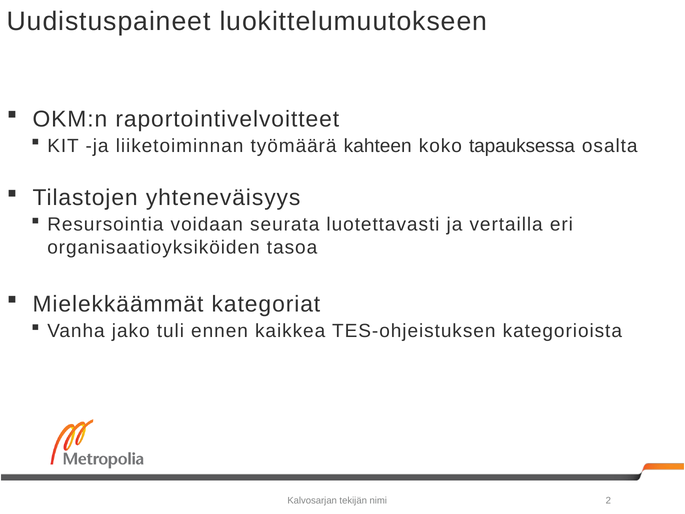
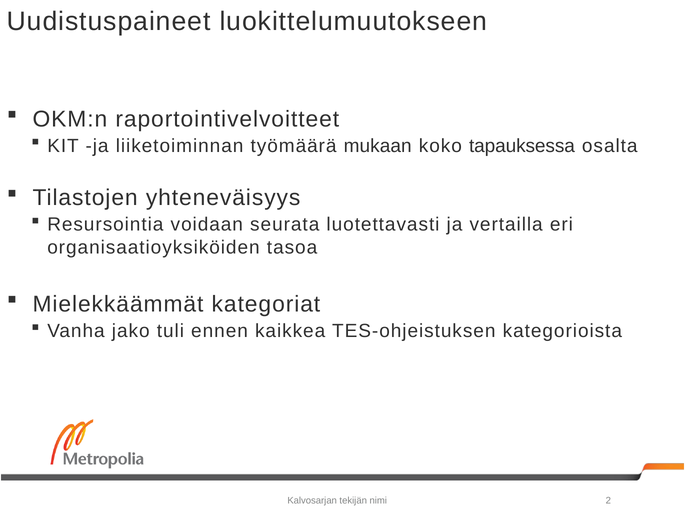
kahteen: kahteen -> mukaan
